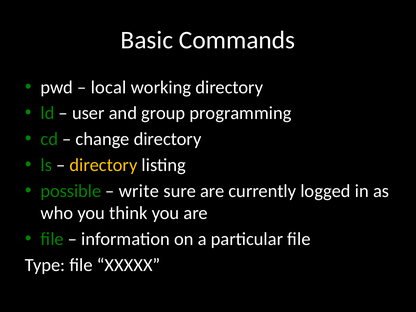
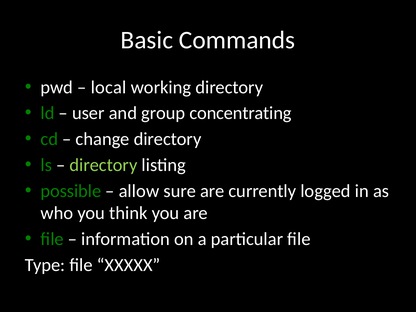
programming: programming -> concentrating
directory at (103, 165) colour: yellow -> light green
write: write -> allow
